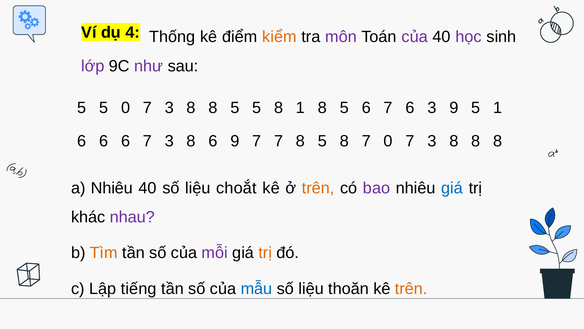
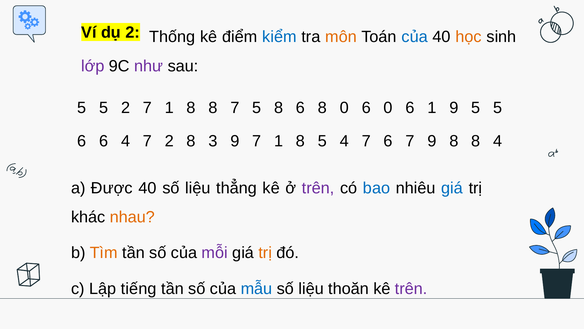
dụ 4: 4 -> 2
kiểm colour: orange -> blue
môn colour: purple -> orange
của at (415, 37) colour: purple -> blue
học colour: purple -> orange
5 0: 0 -> 2
3 at (169, 107): 3 -> 1
8 8 5: 5 -> 7
8 1: 1 -> 6
5 at (344, 107): 5 -> 0
7 at (388, 107): 7 -> 0
6 3: 3 -> 1
9 5 1: 1 -> 5
6 6 6: 6 -> 4
3 at (169, 141): 3 -> 2
8 6: 6 -> 3
9 7 7: 7 -> 1
8 5 8: 8 -> 4
7 0: 0 -> 6
3 at (432, 141): 3 -> 9
8 8 8: 8 -> 4
a Nhiêu: Nhiêu -> Được
choắt: choắt -> thẳng
trên at (318, 188) colour: orange -> purple
bao colour: purple -> blue
nhau colour: purple -> orange
trên at (411, 288) colour: orange -> purple
